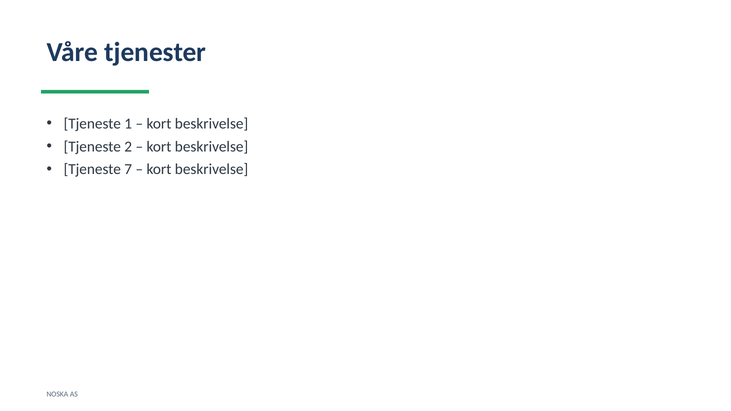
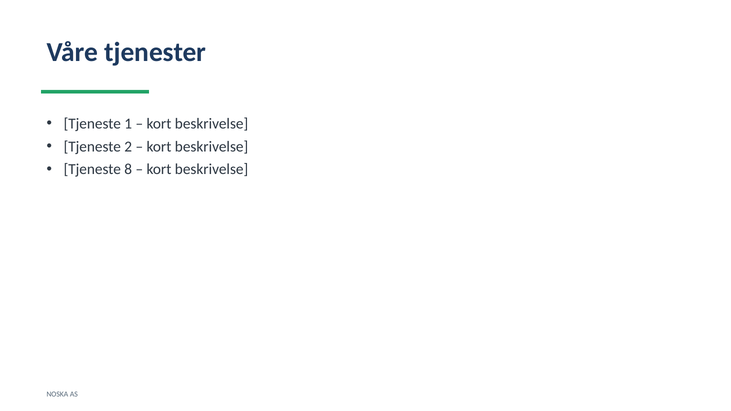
7: 7 -> 8
